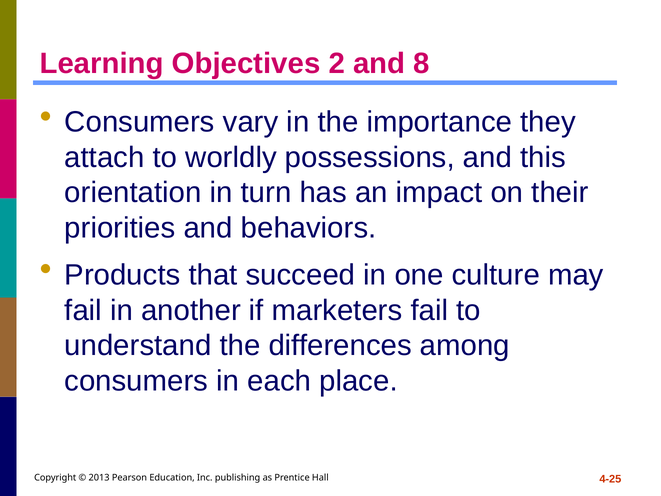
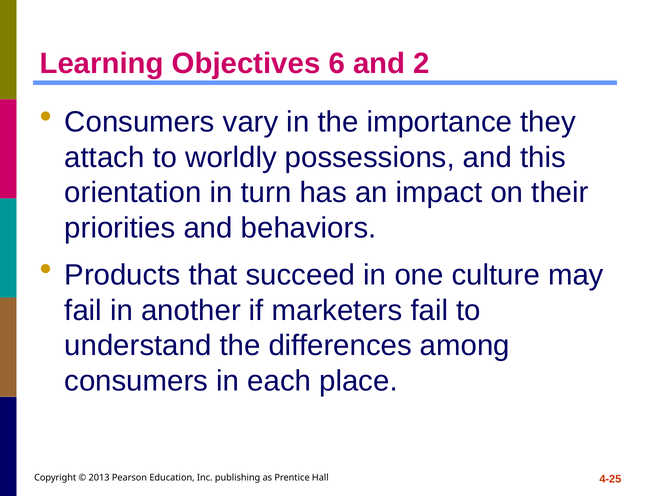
2: 2 -> 6
8: 8 -> 2
